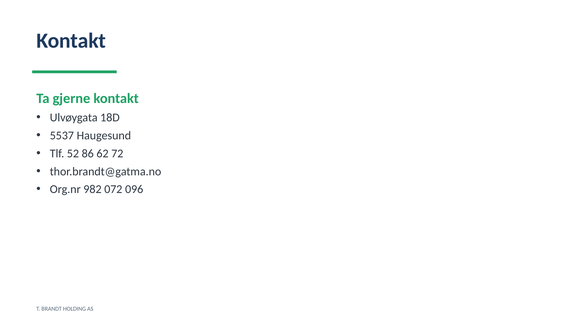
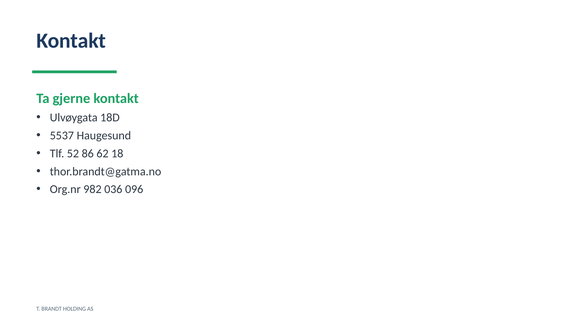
72: 72 -> 18
072: 072 -> 036
